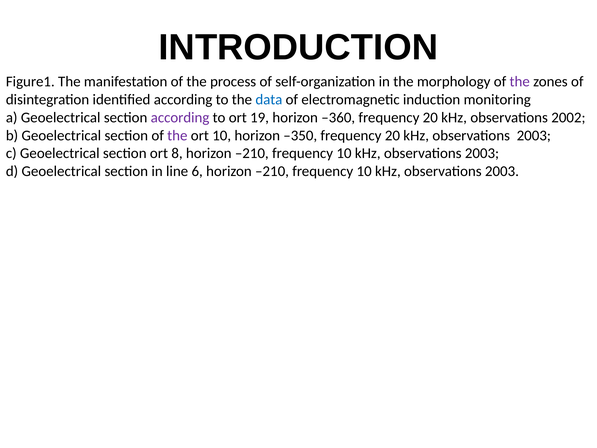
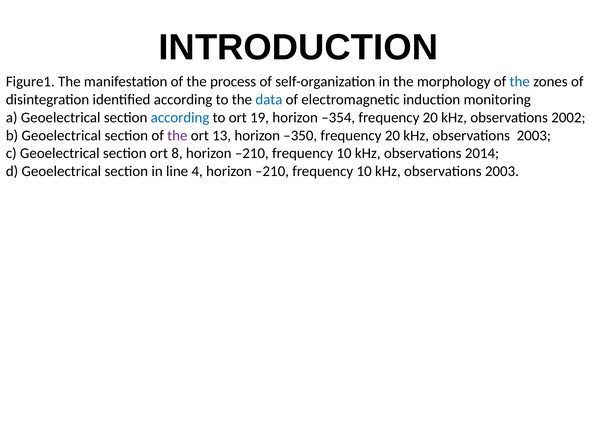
the at (520, 82) colour: purple -> blue
according at (180, 117) colour: purple -> blue
–360: –360 -> –354
ort 10: 10 -> 13
2003 at (482, 153): 2003 -> 2014
6: 6 -> 4
